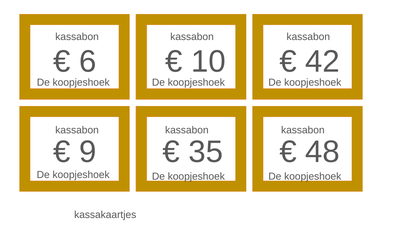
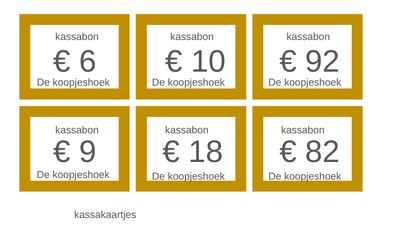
42: 42 -> 92
35: 35 -> 18
48: 48 -> 82
